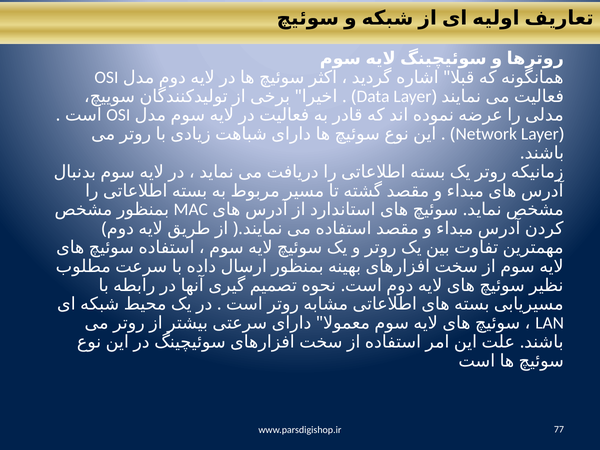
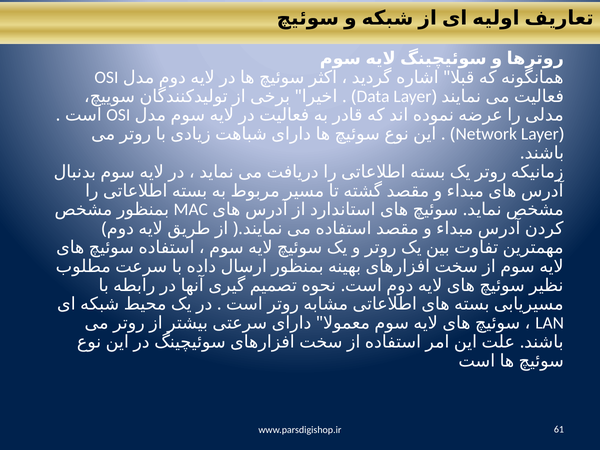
77: 77 -> 61
